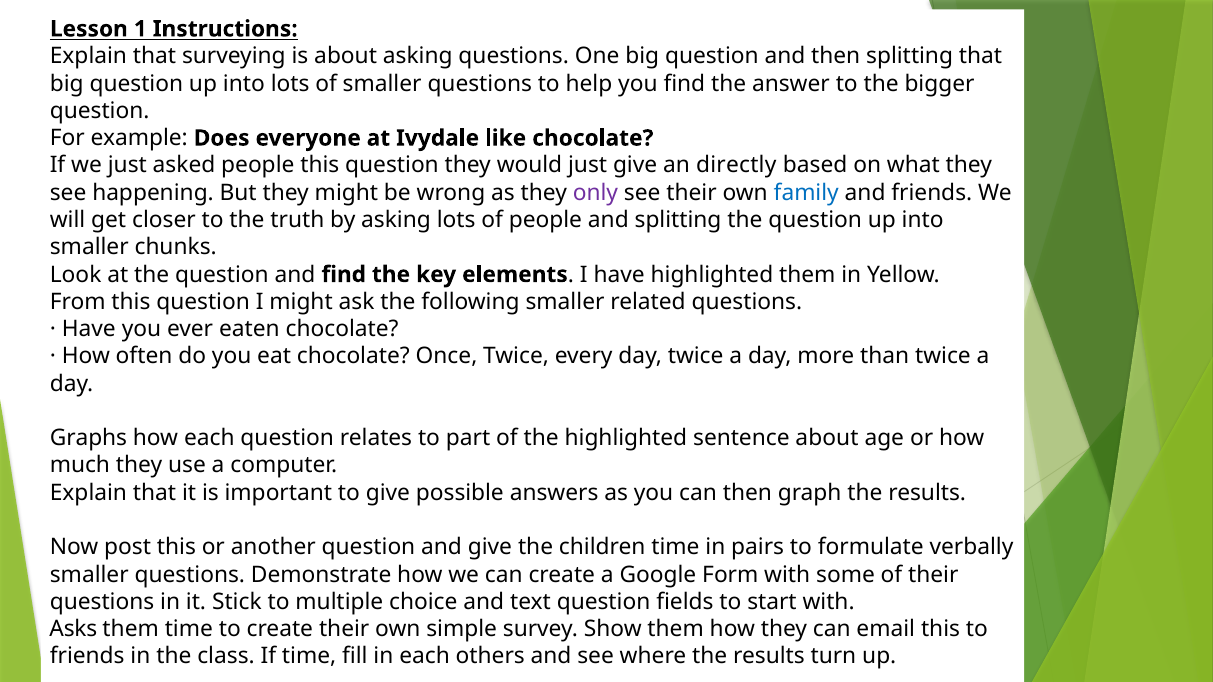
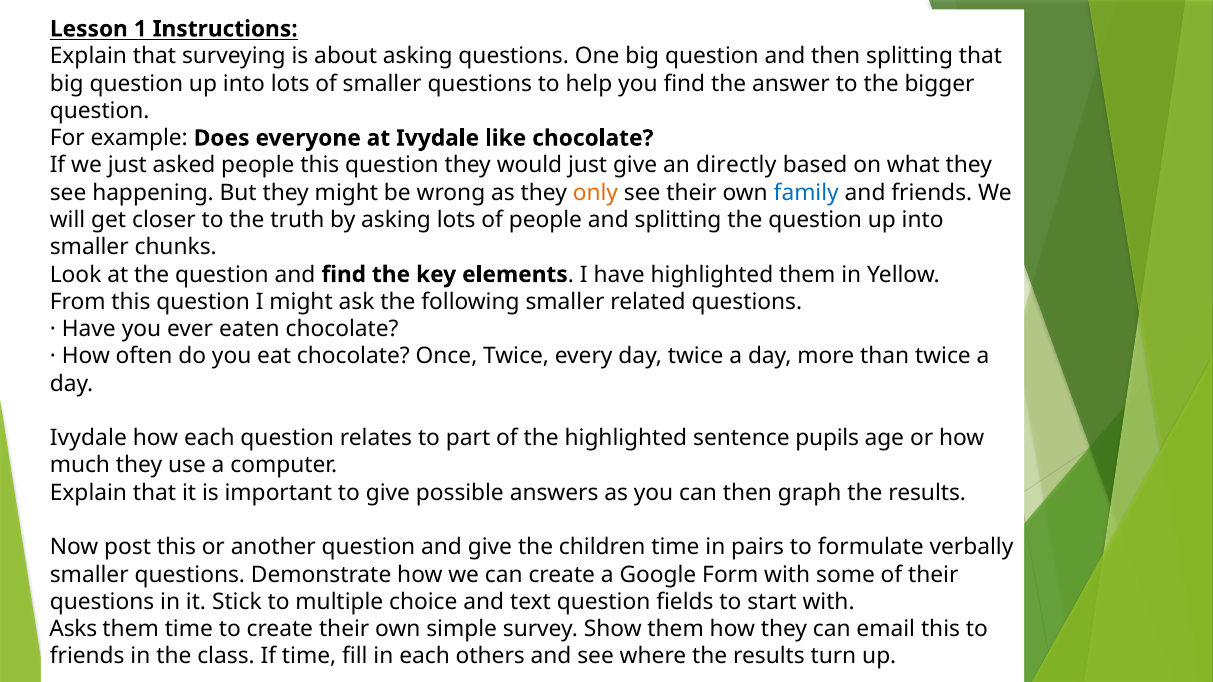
only colour: purple -> orange
Graphs at (88, 438): Graphs -> Ivydale
sentence about: about -> pupils
